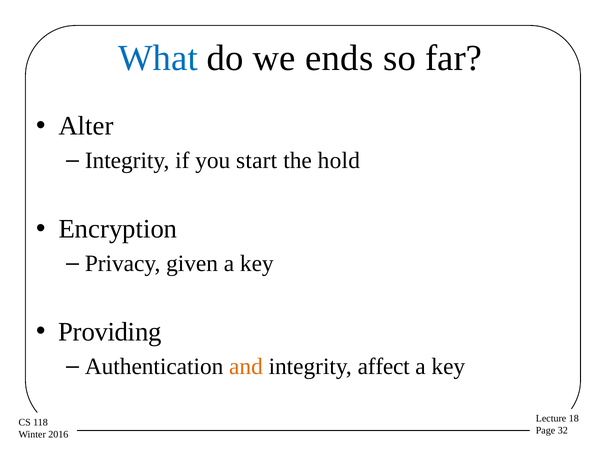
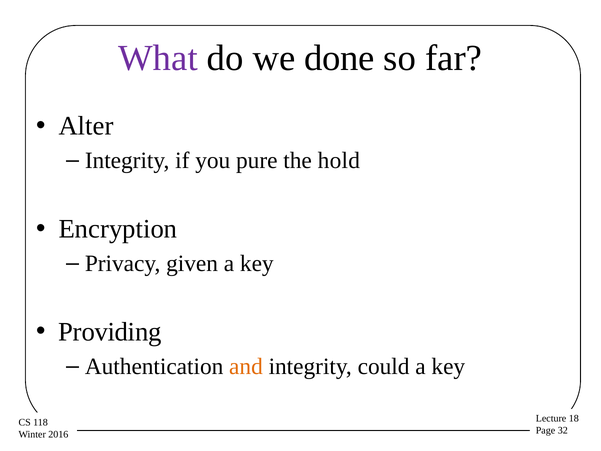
What colour: blue -> purple
ends: ends -> done
start: start -> pure
affect: affect -> could
